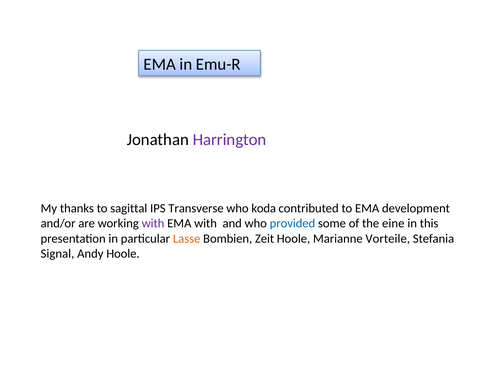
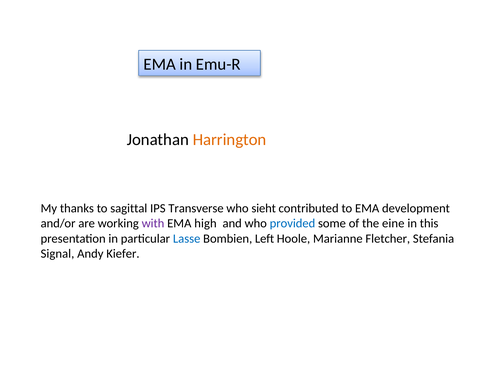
Harrington colour: purple -> orange
koda: koda -> sieht
EMA with: with -> high
Lasse colour: orange -> blue
Zeit: Zeit -> Left
Vorteile: Vorteile -> Fletcher
Andy Hoole: Hoole -> Kiefer
